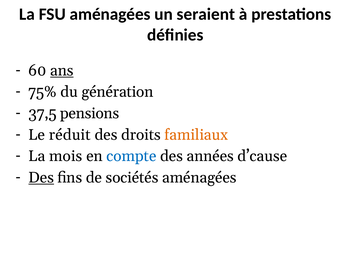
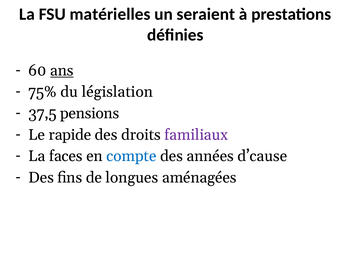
FSU aménagées: aménagées -> matérielles
génération: génération -> législation
réduit: réduit -> rapide
familiaux colour: orange -> purple
mois: mois -> faces
Des at (41, 178) underline: present -> none
sociétés: sociétés -> longues
